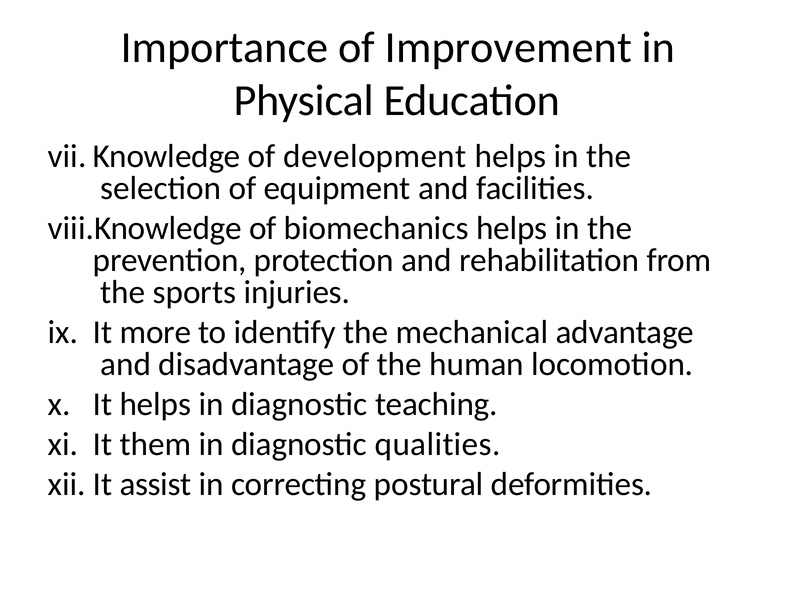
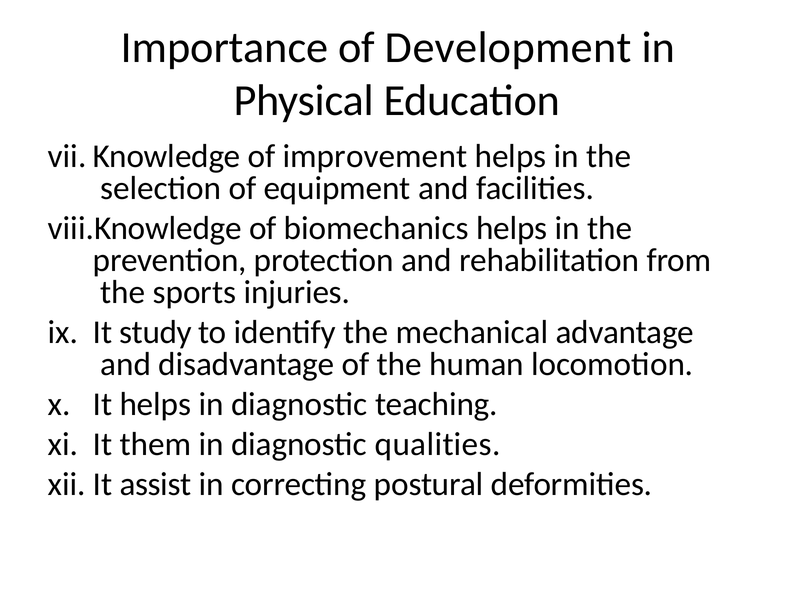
Improvement: Improvement -> Development
development: development -> improvement
more: more -> study
